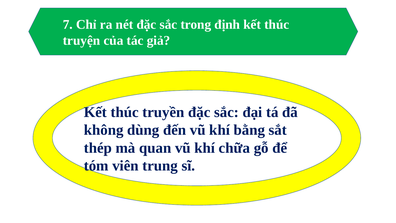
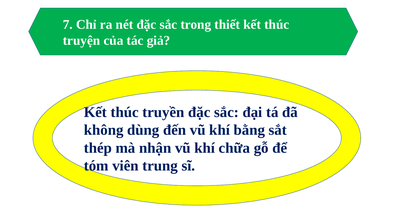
định: định -> thiết
quan: quan -> nhận
